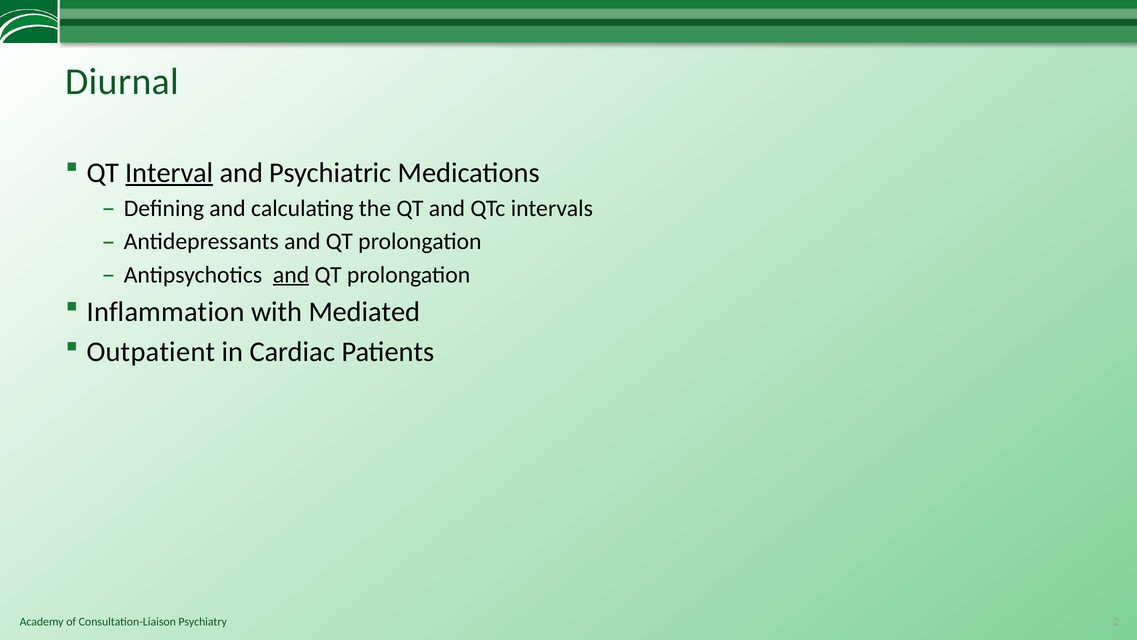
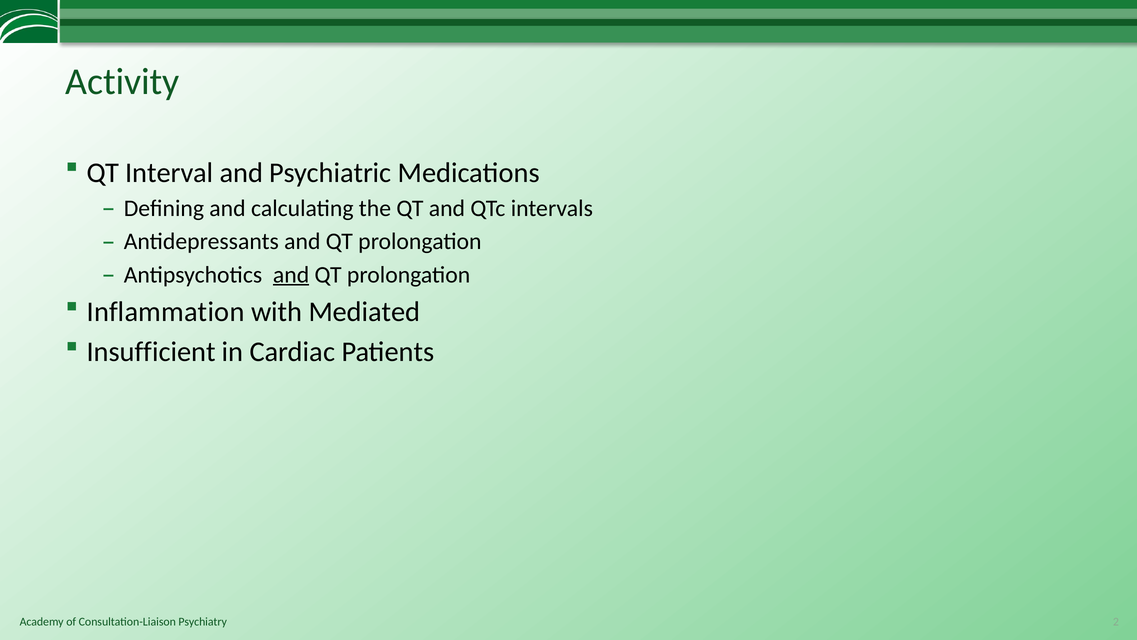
Diurnal: Diurnal -> Activity
Interval underline: present -> none
Outpatient: Outpatient -> Insufficient
